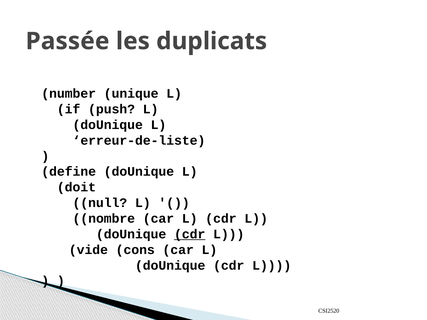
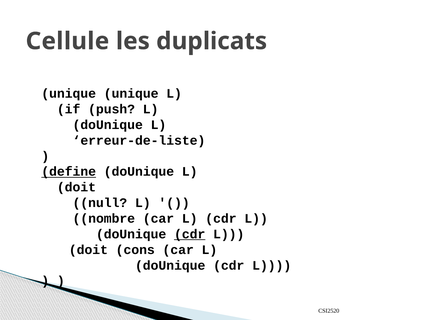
Passée: Passée -> Cellule
number at (69, 94): number -> unique
define underline: none -> present
vide at (88, 250): vide -> doit
